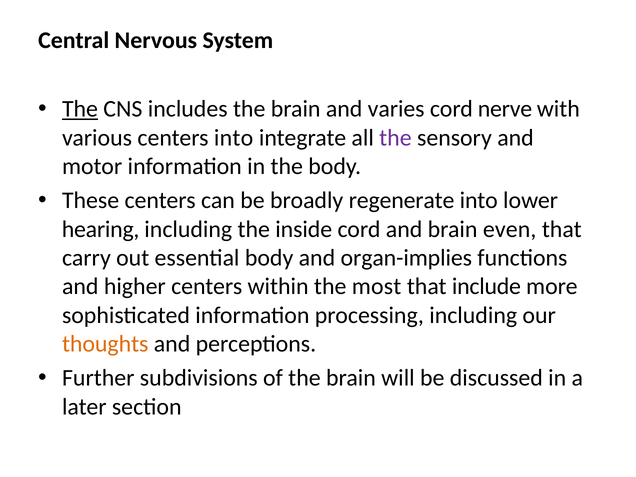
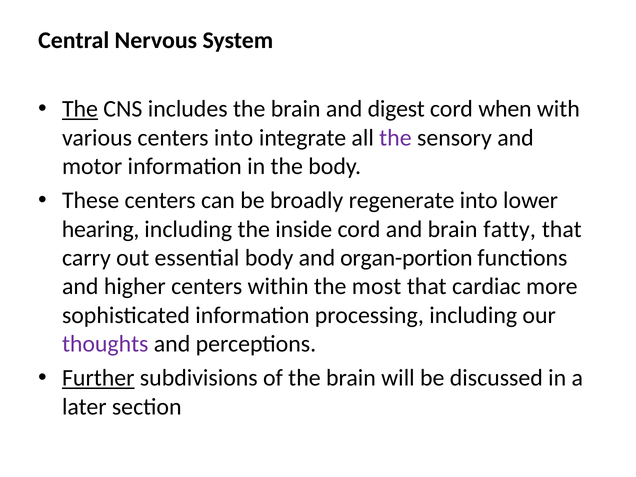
varies: varies -> digest
nerve: nerve -> when
even: even -> fatty
organ-implies: organ-implies -> organ-portion
include: include -> cardiac
thoughts colour: orange -> purple
Further underline: none -> present
